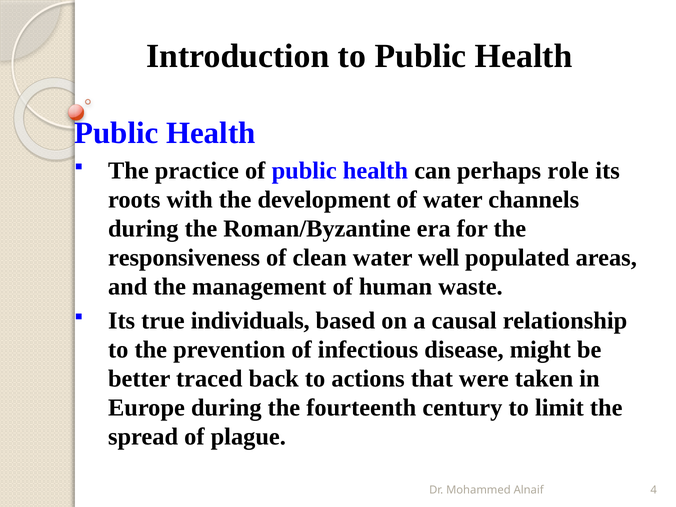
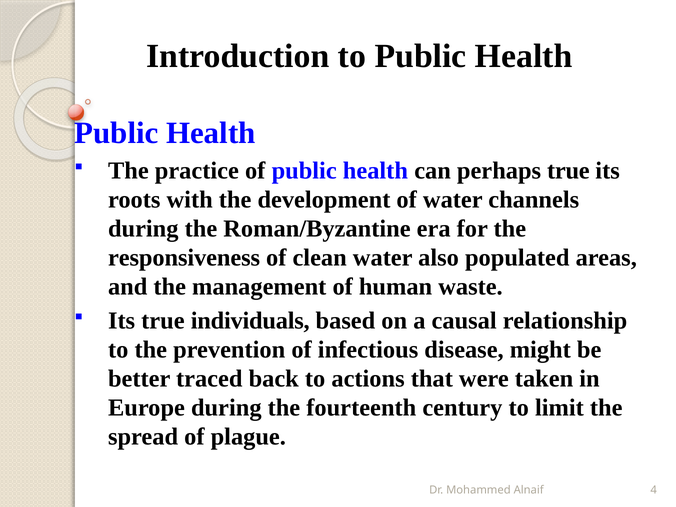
perhaps role: role -> true
well: well -> also
